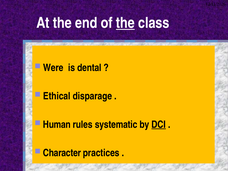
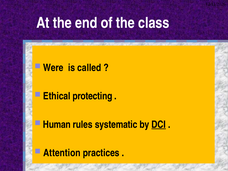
the at (125, 23) underline: present -> none
dental: dental -> called
disparage: disparage -> protecting
Character: Character -> Attention
